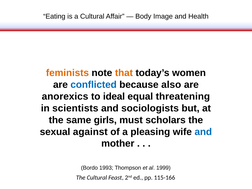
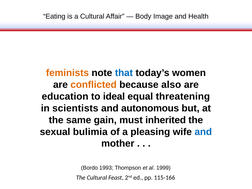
that colour: orange -> blue
conflicted colour: blue -> orange
anorexics: anorexics -> education
sociologists: sociologists -> autonomous
girls: girls -> gain
scholars: scholars -> inherited
against: against -> bulimia
